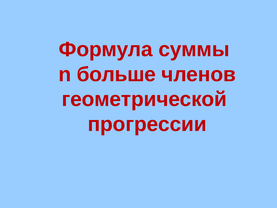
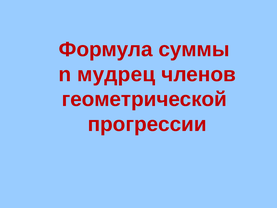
больше: больше -> мудрец
